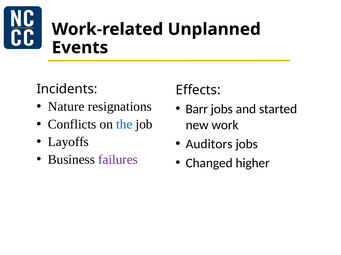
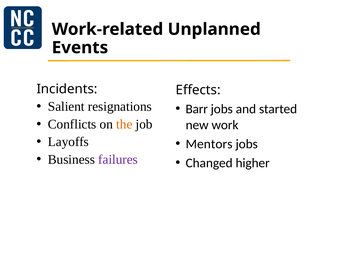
Nature: Nature -> Salient
the colour: blue -> orange
Auditors: Auditors -> Mentors
